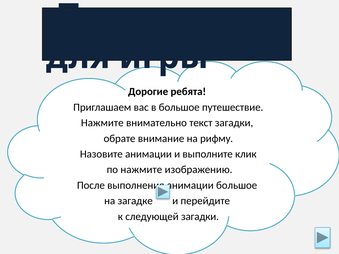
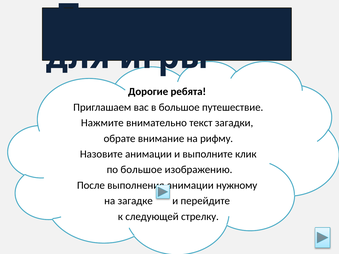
по нажмите: нажмите -> большое
большое at (237, 185): большое -> нужному
следующей загадки: загадки -> стрелку
